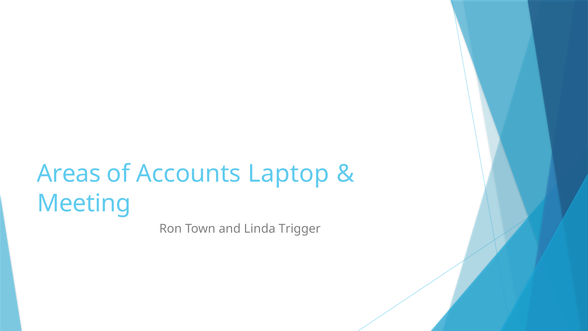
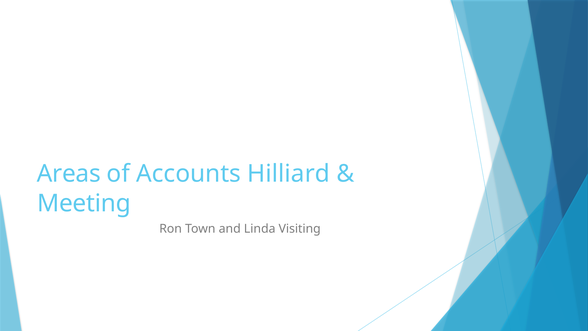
Laptop: Laptop -> Hilliard
Trigger: Trigger -> Visiting
